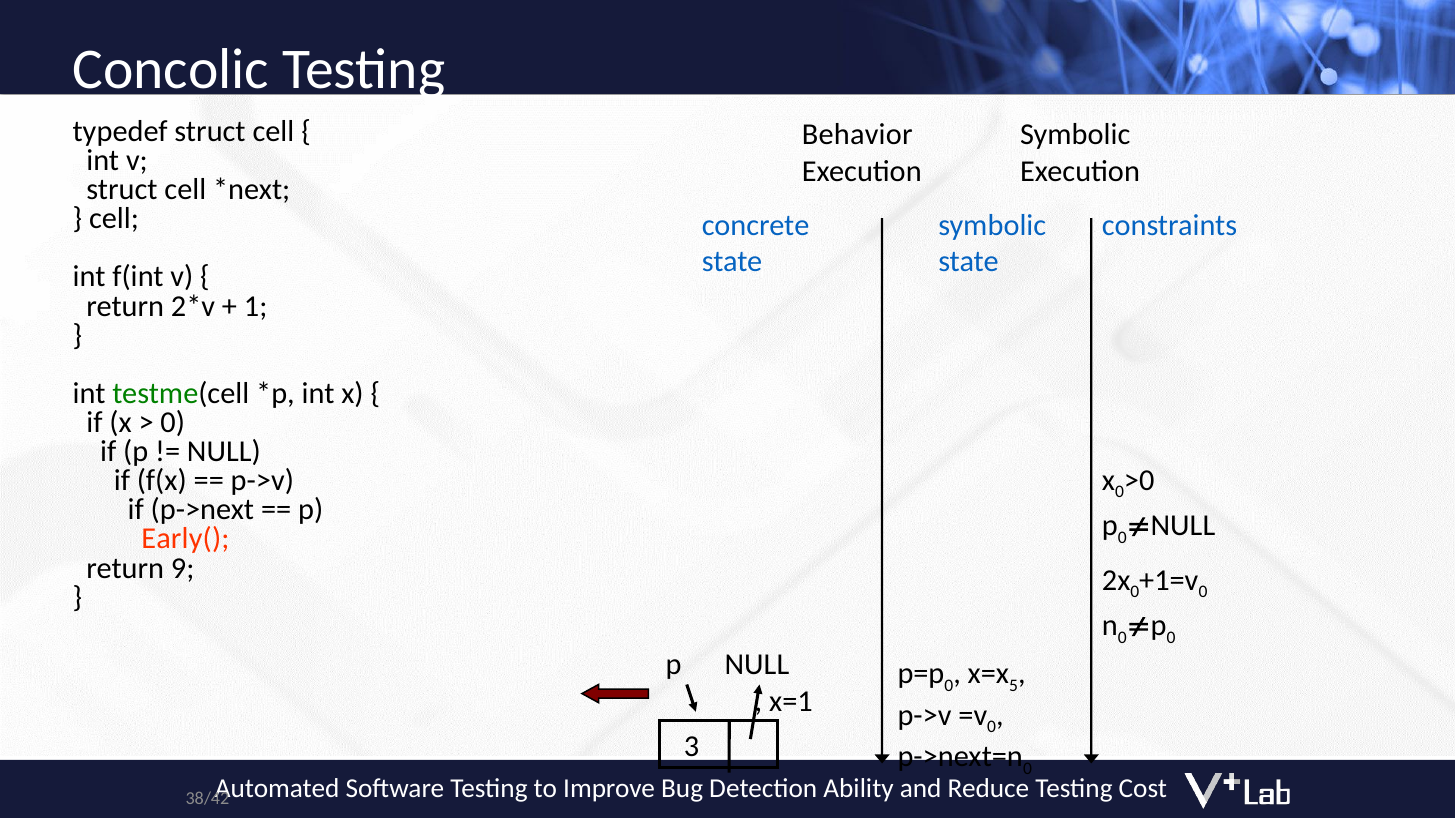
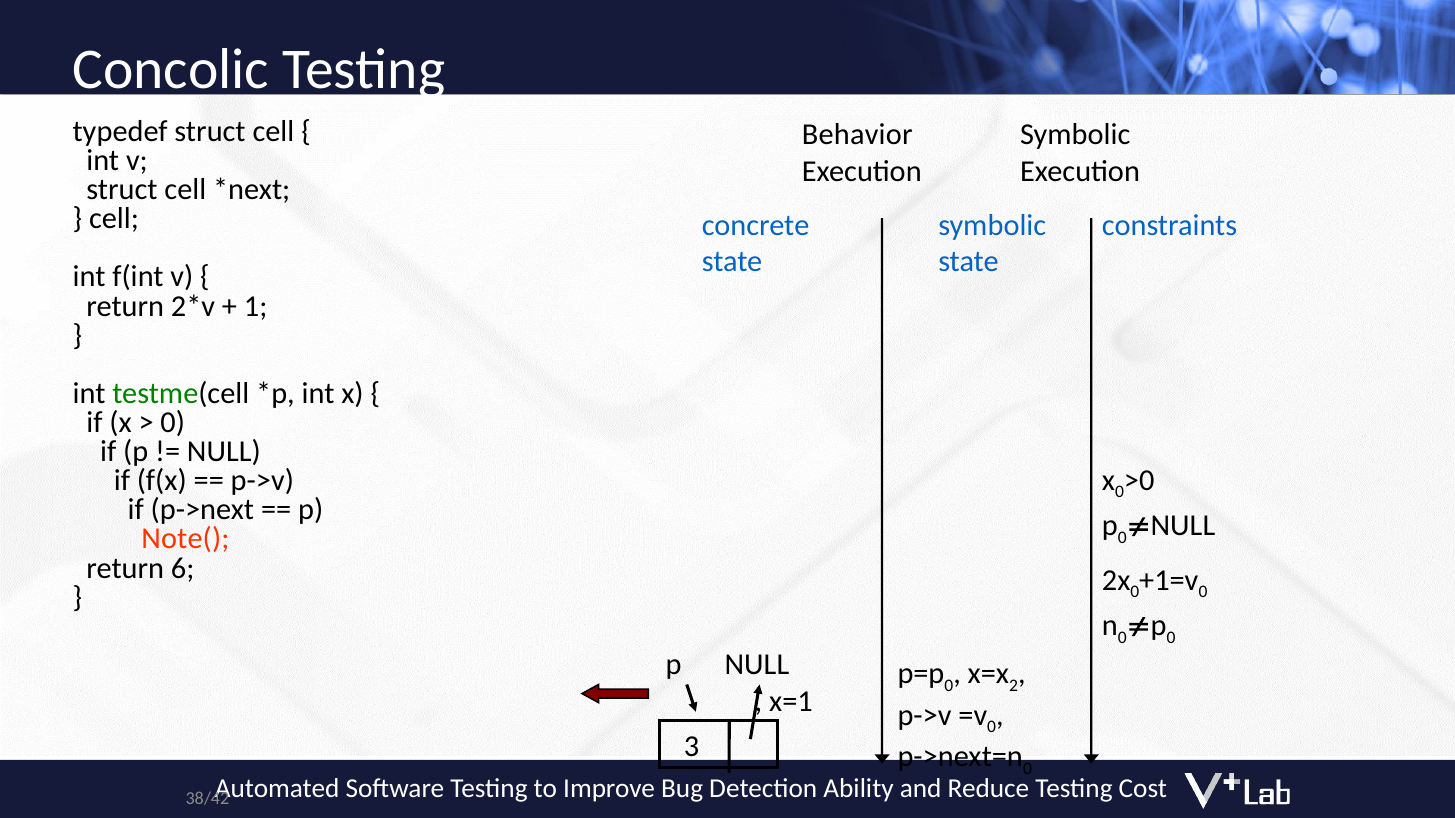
Early(: Early( -> Note(
9: 9 -> 6
5: 5 -> 2
